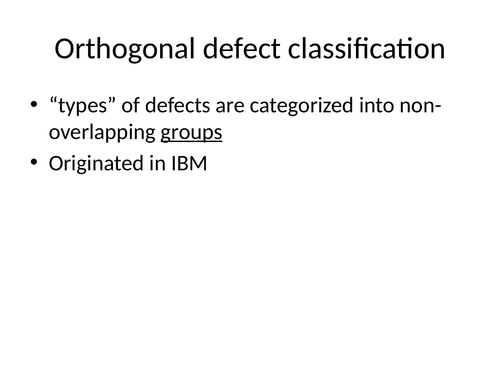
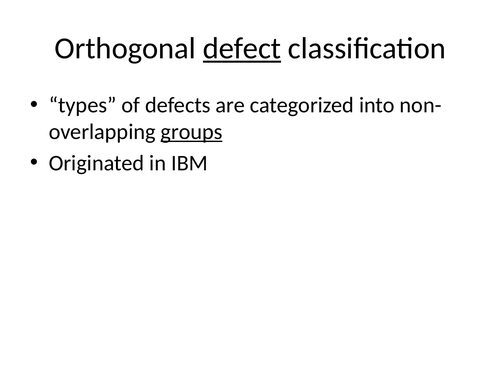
defect underline: none -> present
